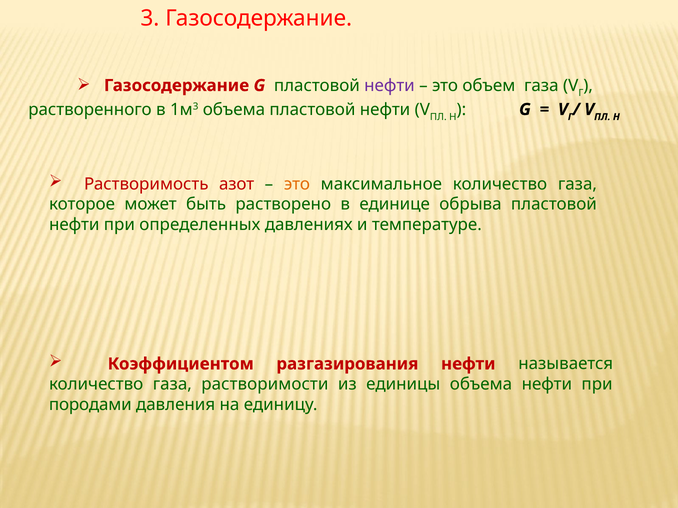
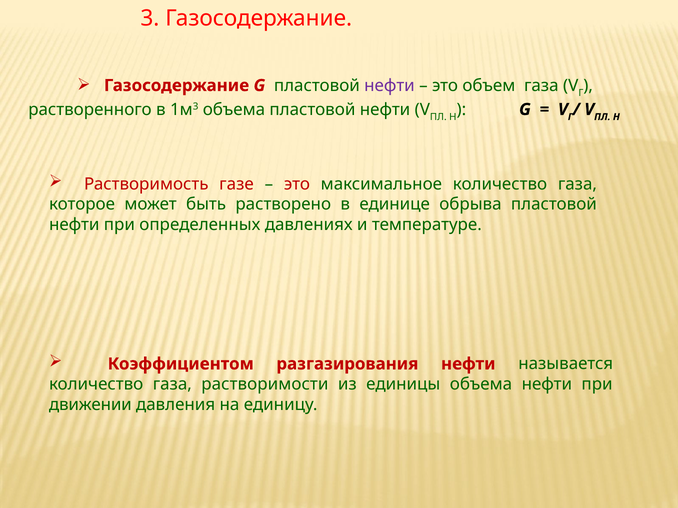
азот: азот -> газе
это at (297, 184) colour: orange -> red
породами: породами -> движении
